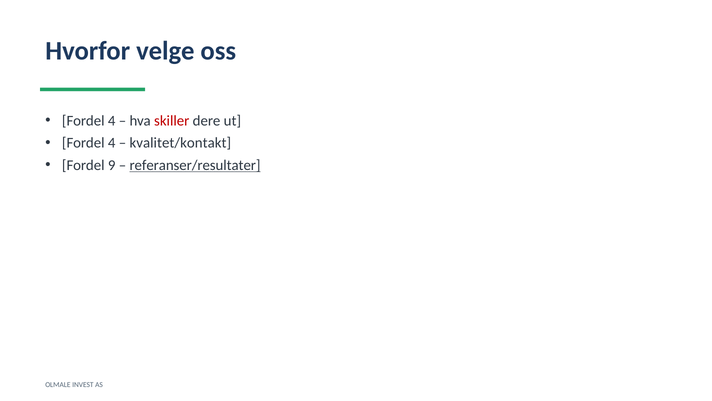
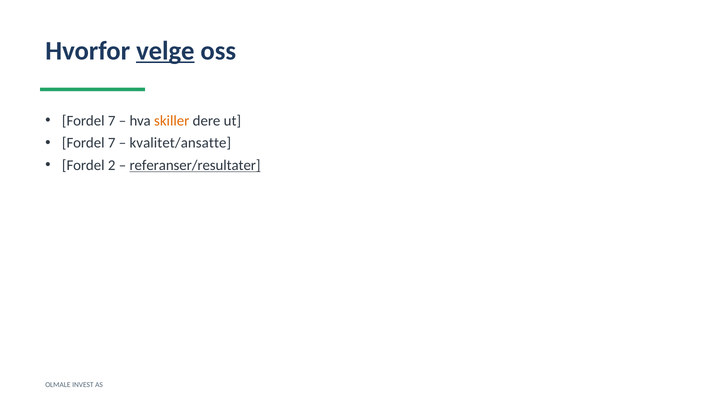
velge underline: none -> present
4 at (112, 121): 4 -> 7
skiller colour: red -> orange
4 at (112, 143): 4 -> 7
kvalitet/kontakt: kvalitet/kontakt -> kvalitet/ansatte
9: 9 -> 2
